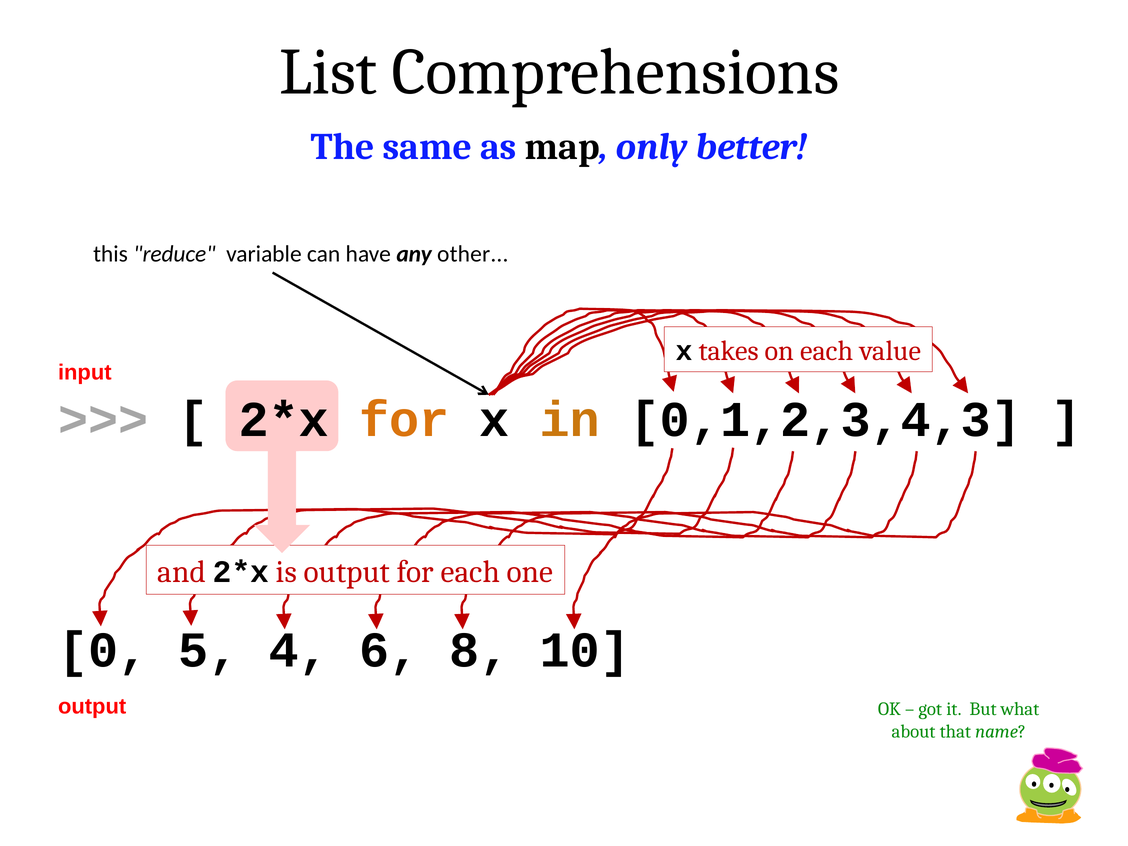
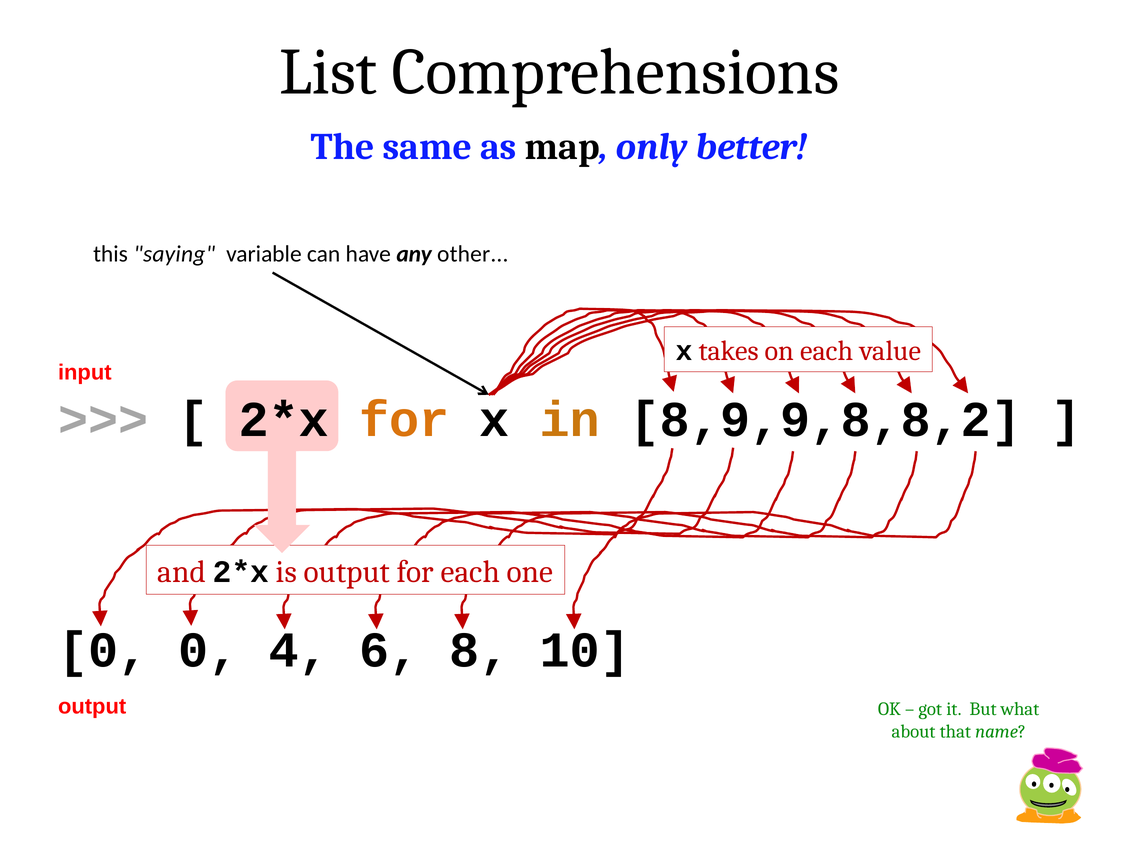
reduce: reduce -> saying
0,1,2,3,4,3: 0,1,2,3,4,3 -> 8,9,9,8,8,2
0 5: 5 -> 0
